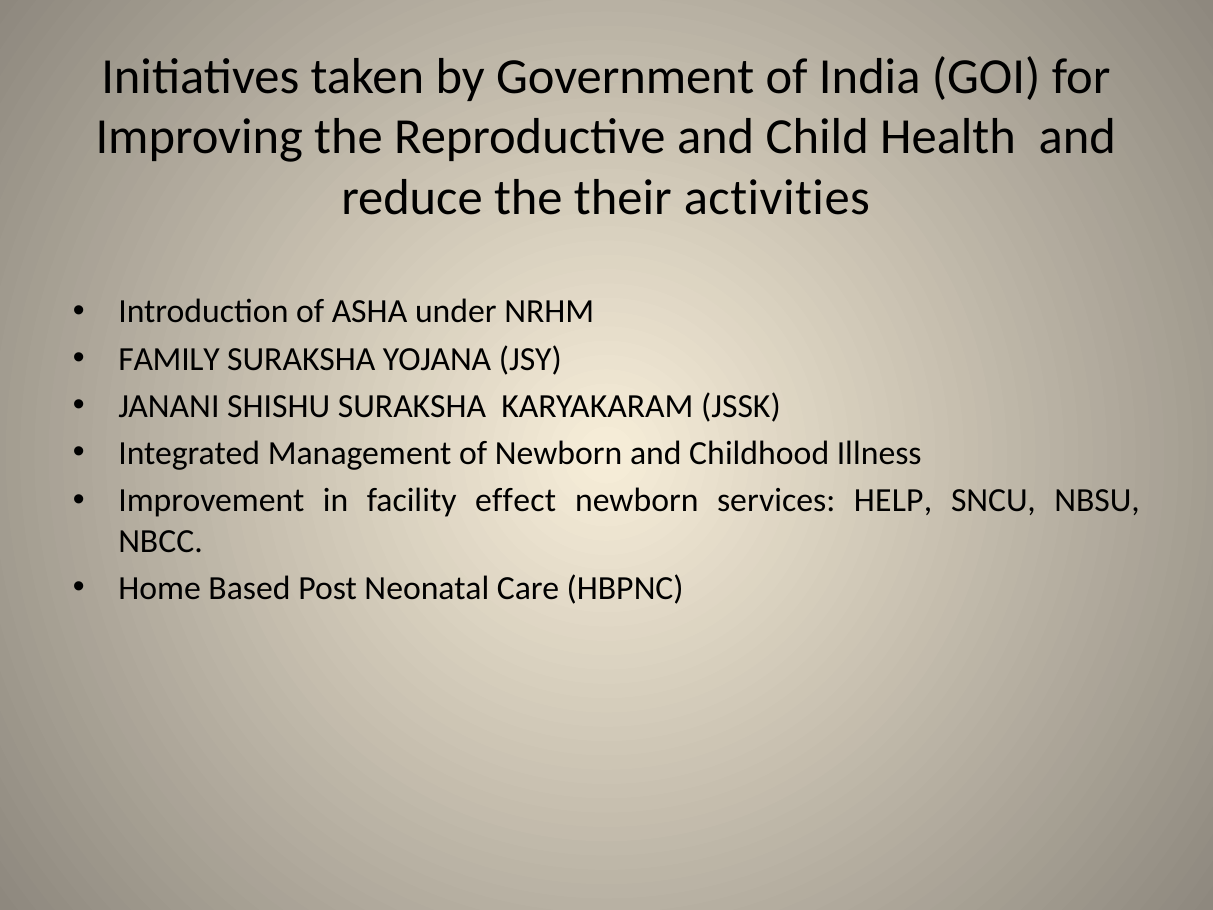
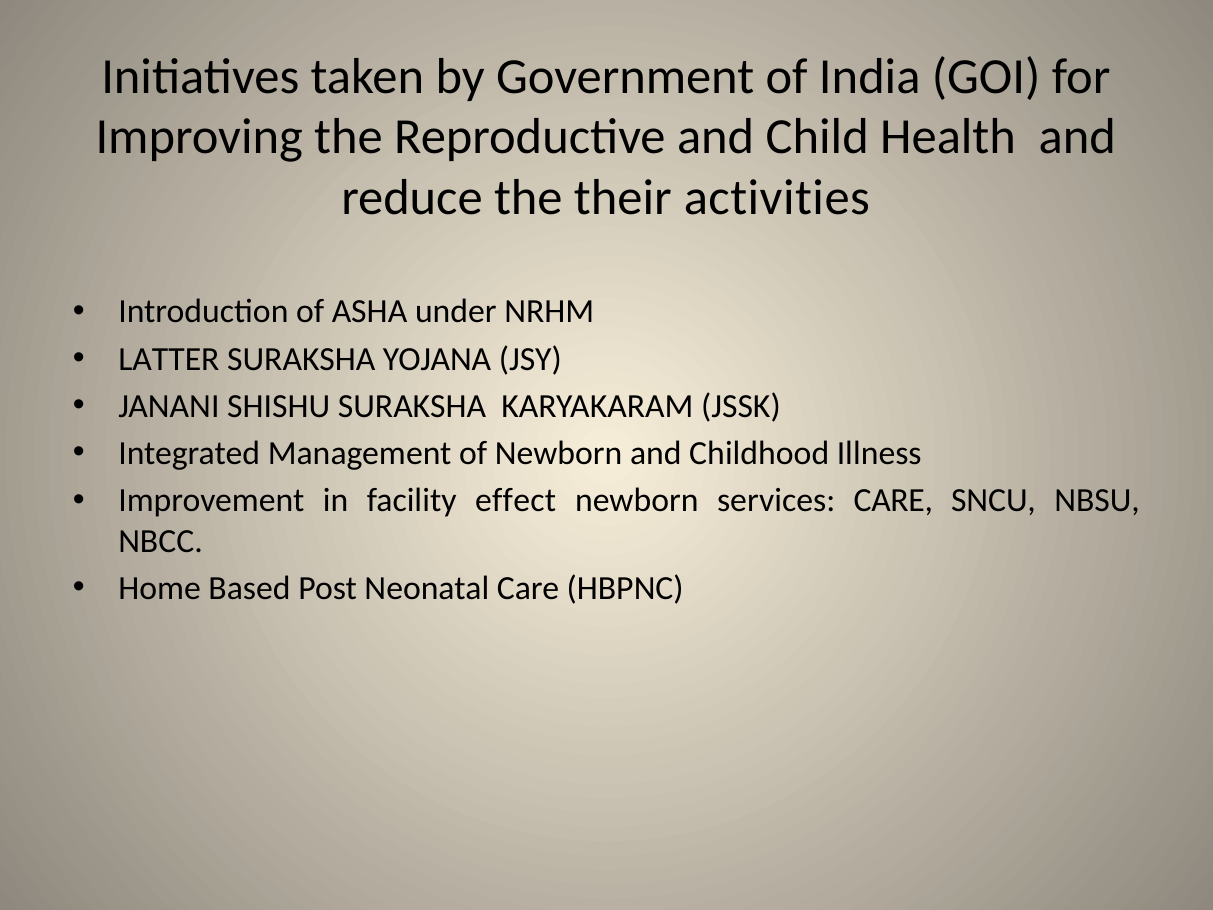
FAMILY: FAMILY -> LATTER
services HELP: HELP -> CARE
